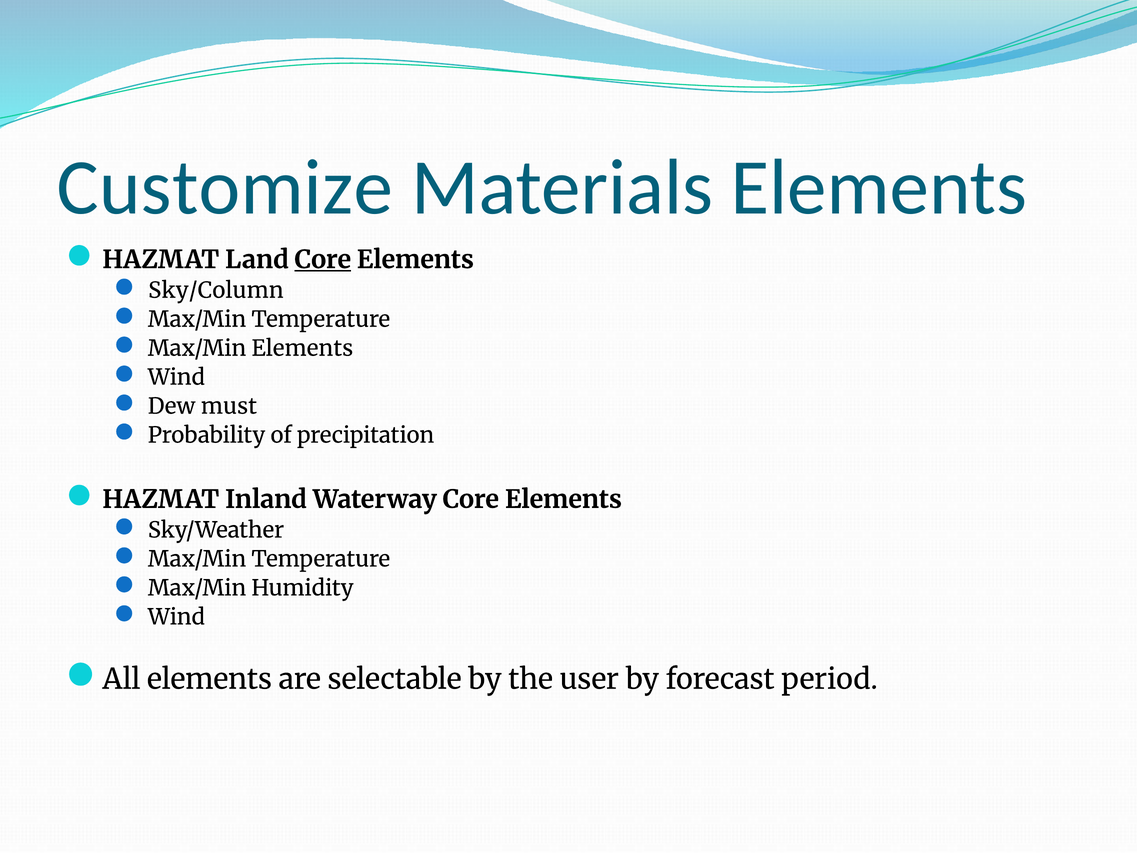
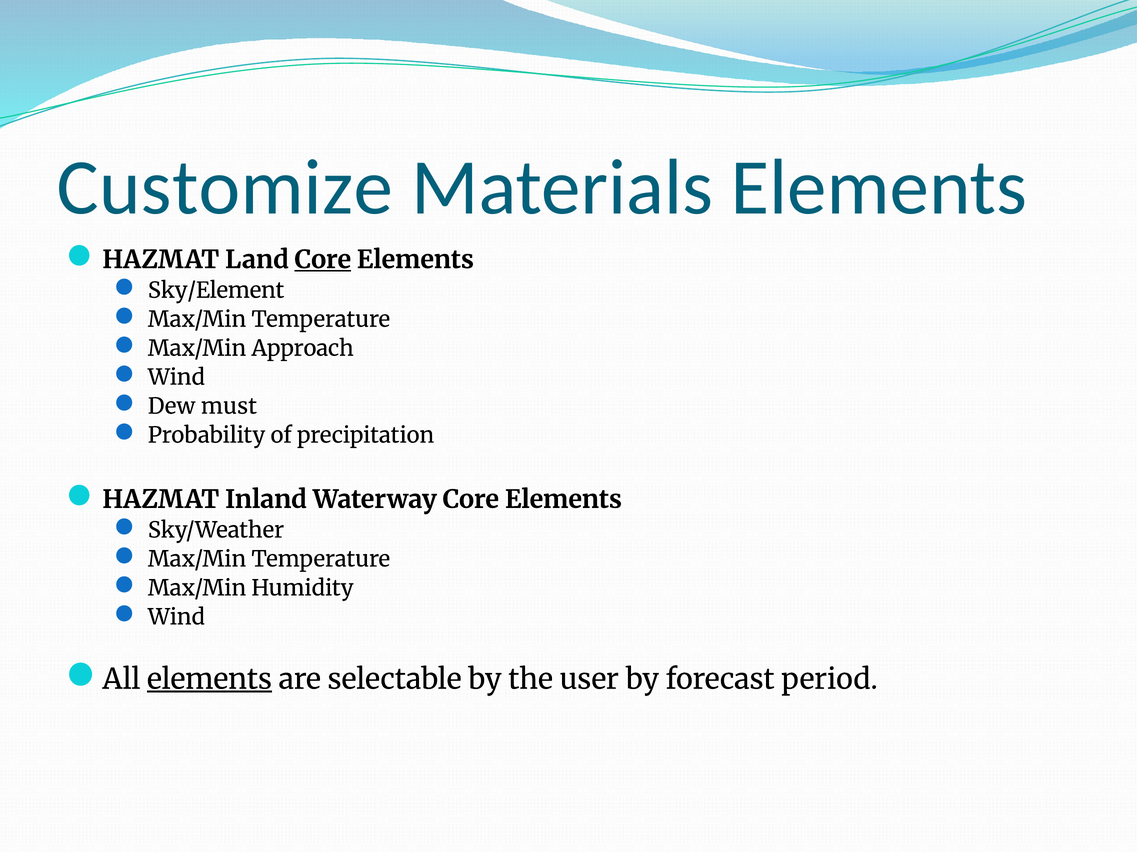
Sky/Column: Sky/Column -> Sky/Element
Max/Min Elements: Elements -> Approach
elements at (209, 679) underline: none -> present
